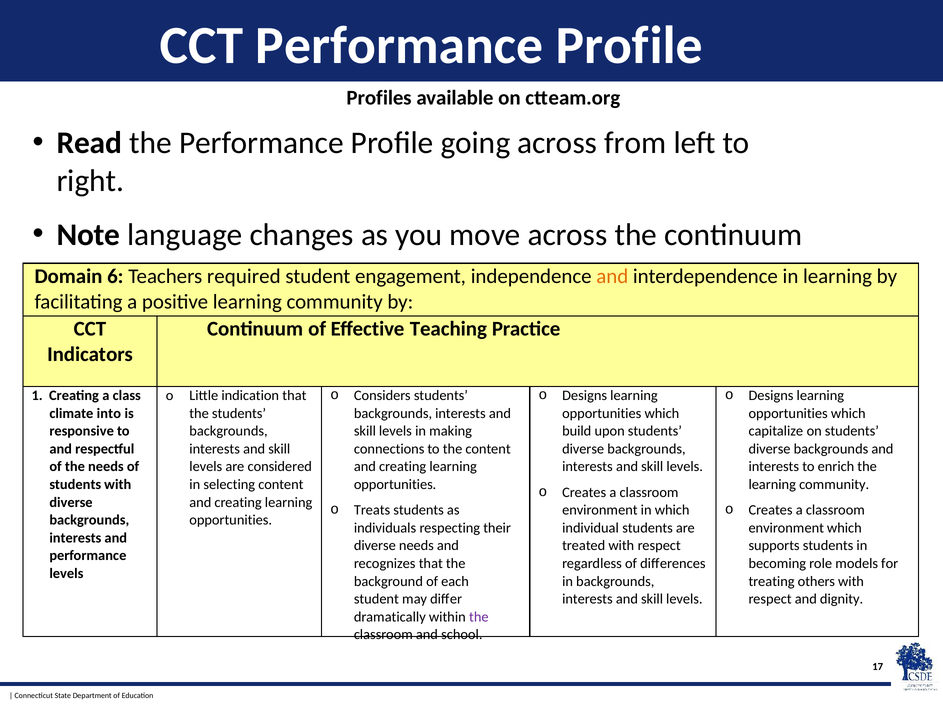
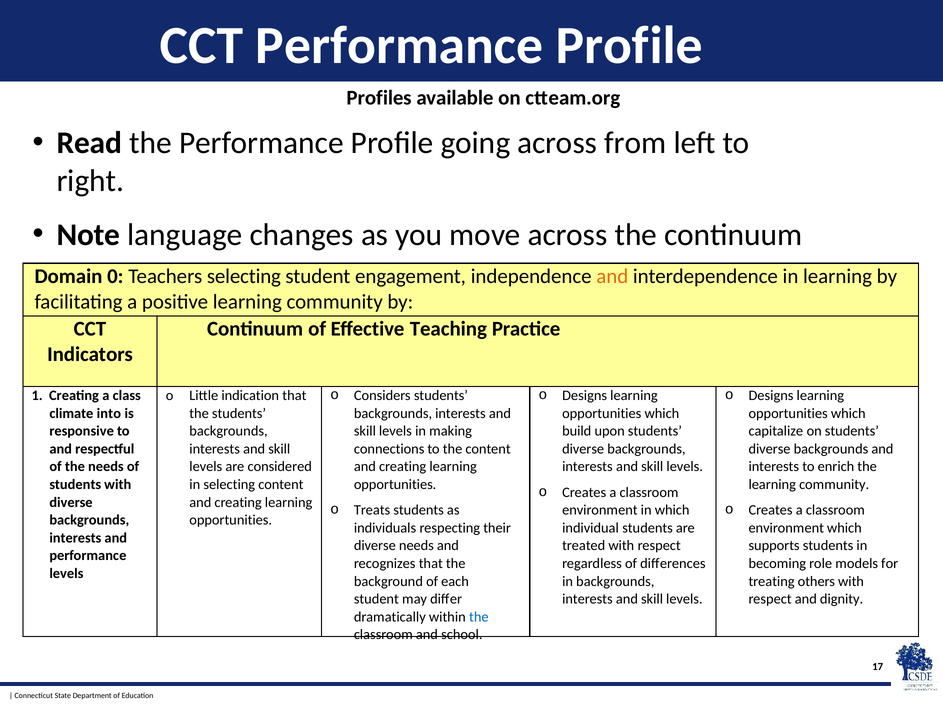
6: 6 -> 0
Teachers required: required -> selecting
the at (479, 617) colour: purple -> blue
